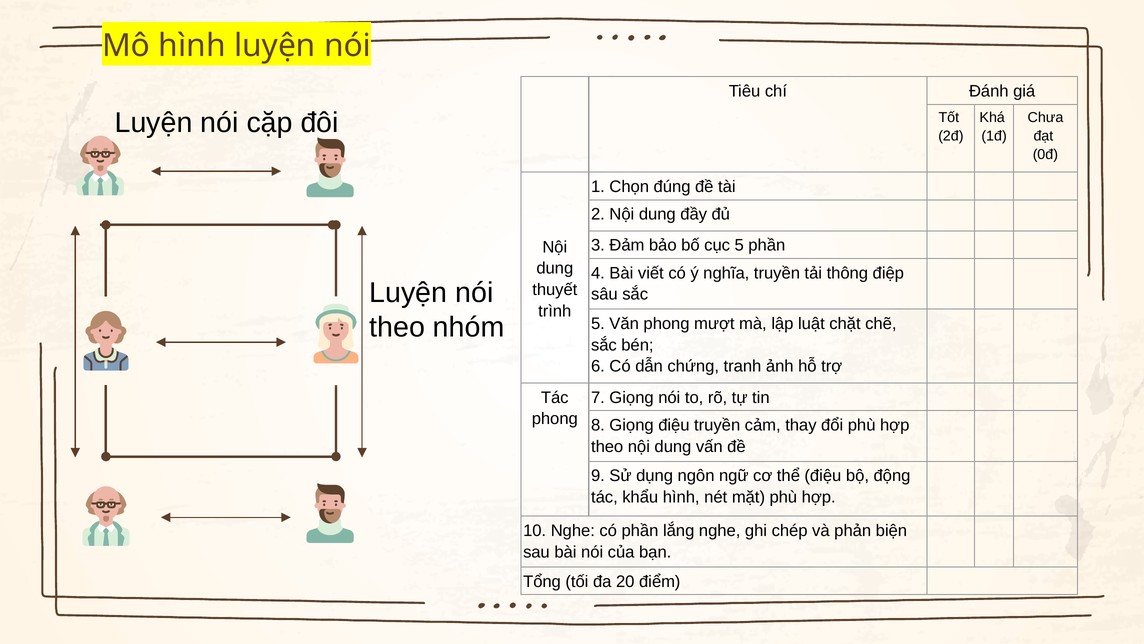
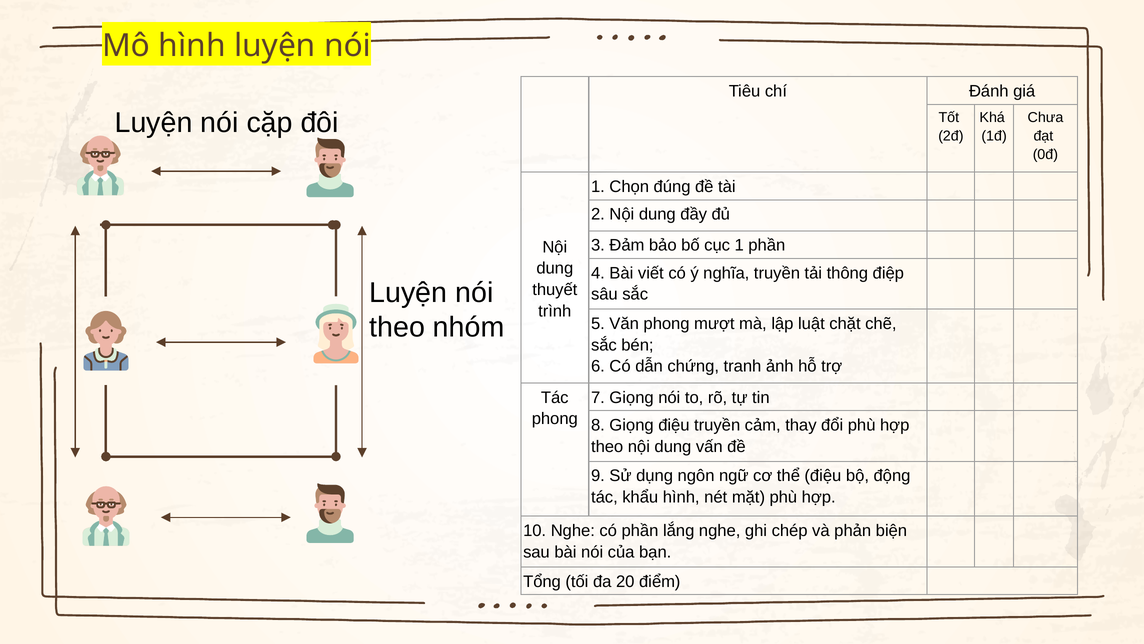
cục 5: 5 -> 1
